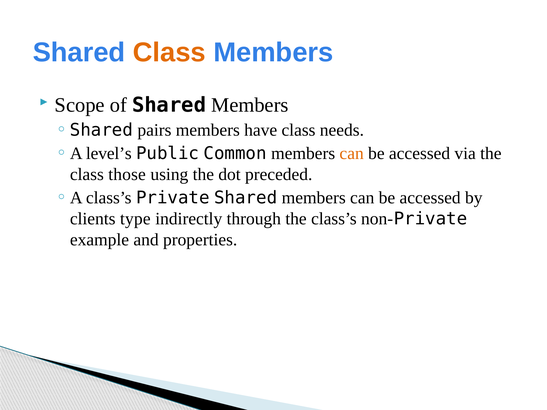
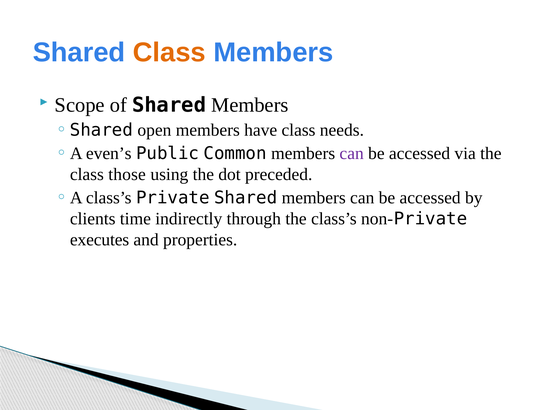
pairs: pairs -> open
level’s: level’s -> even’s
can at (352, 154) colour: orange -> purple
type: type -> time
example: example -> executes
